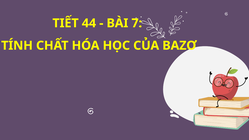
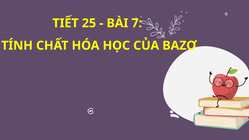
44: 44 -> 25
